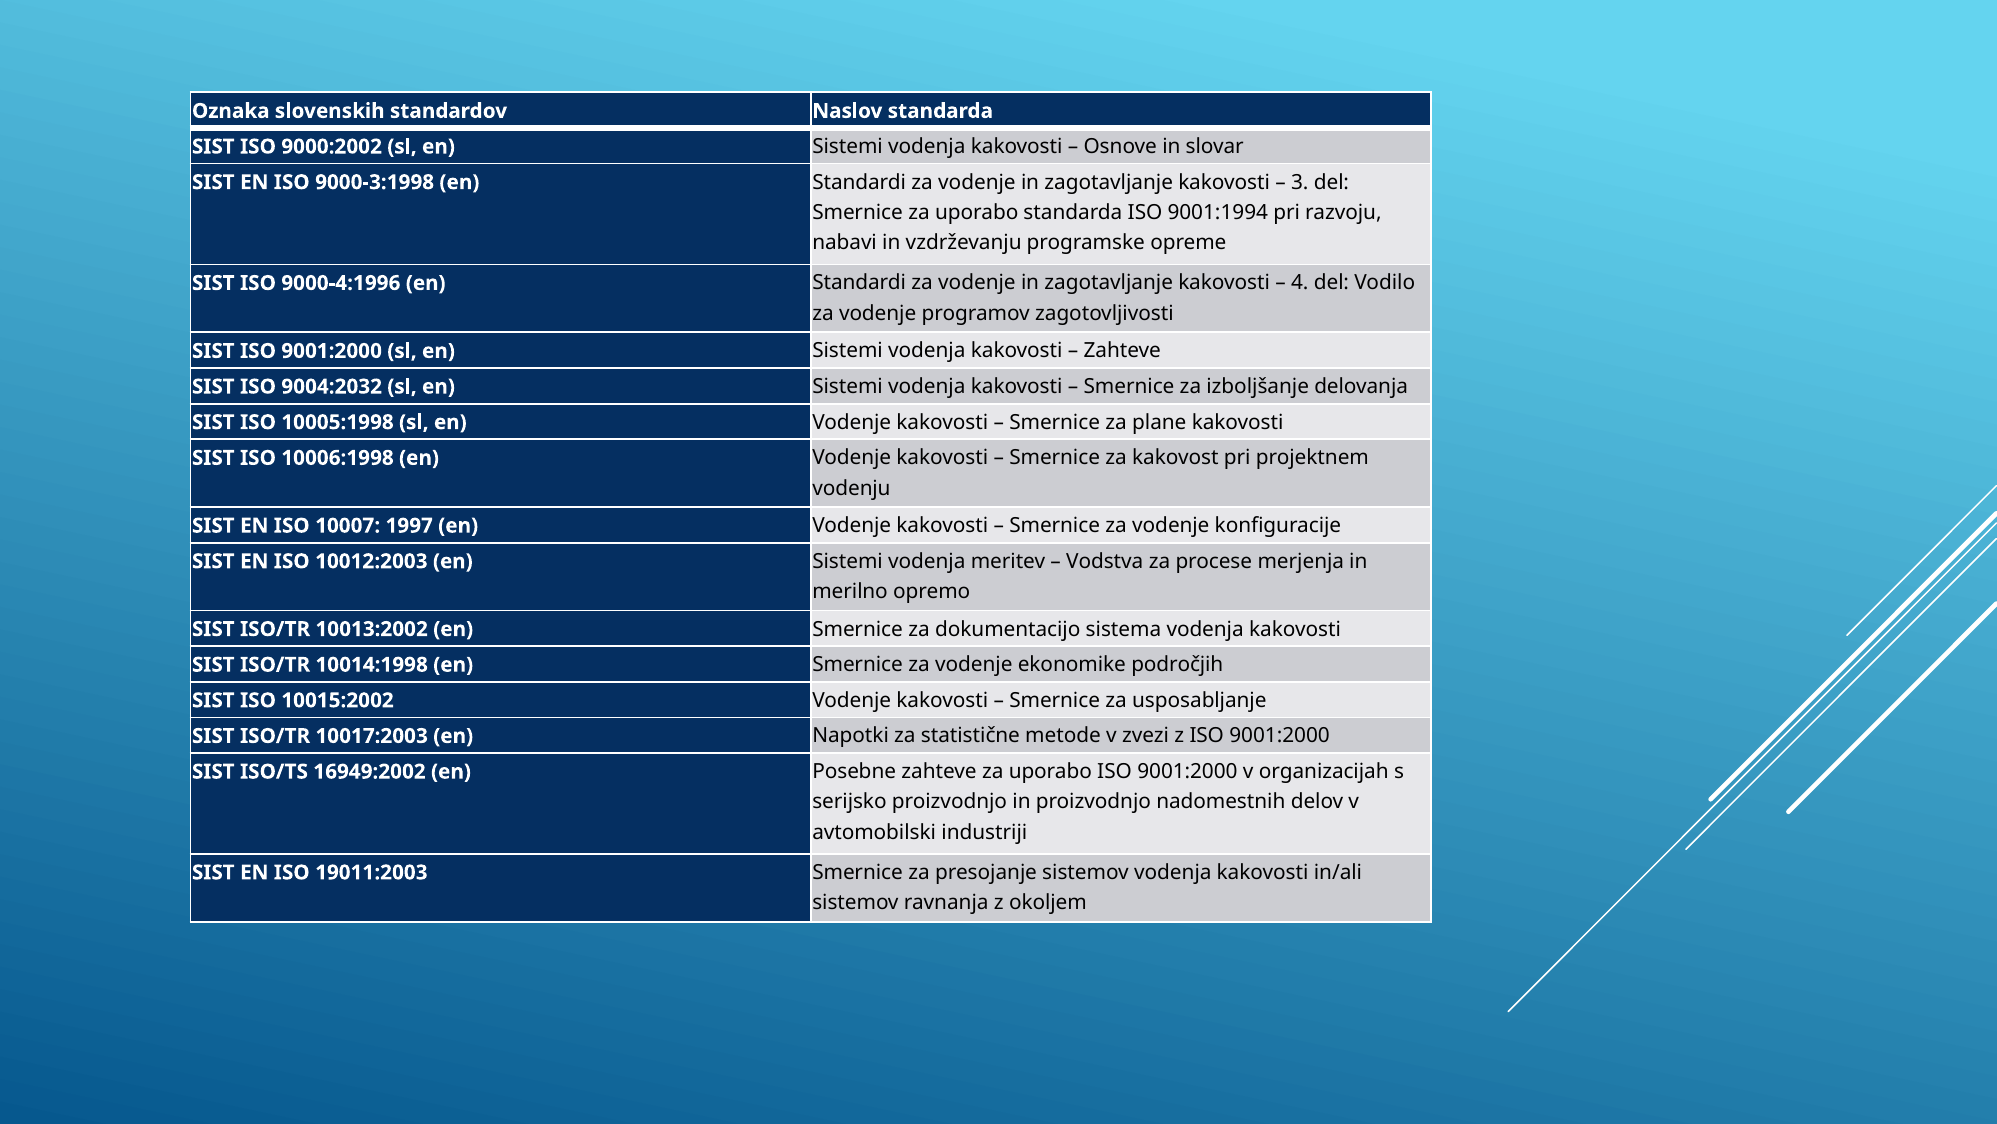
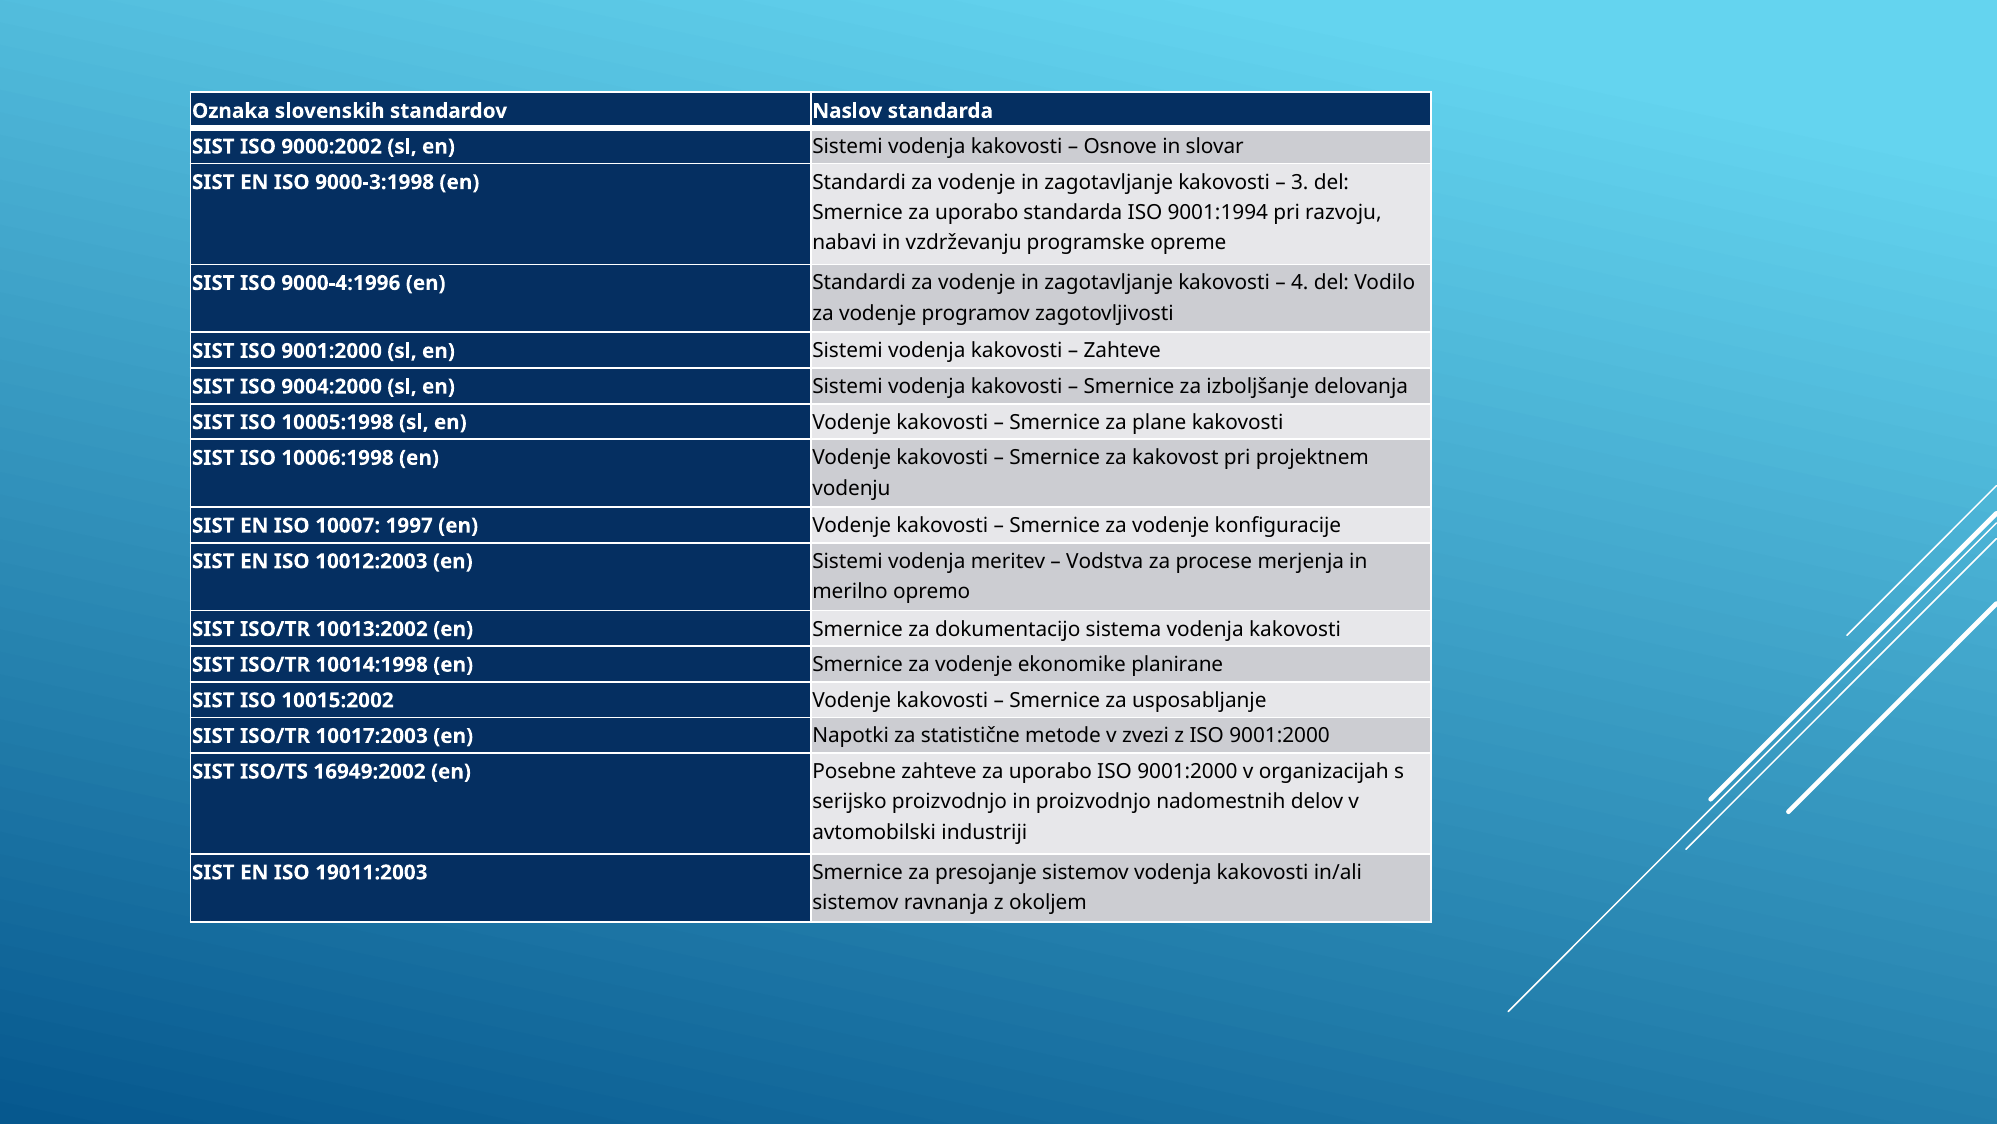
9004:2032: 9004:2032 -> 9004:2000
področjih: področjih -> planirane
